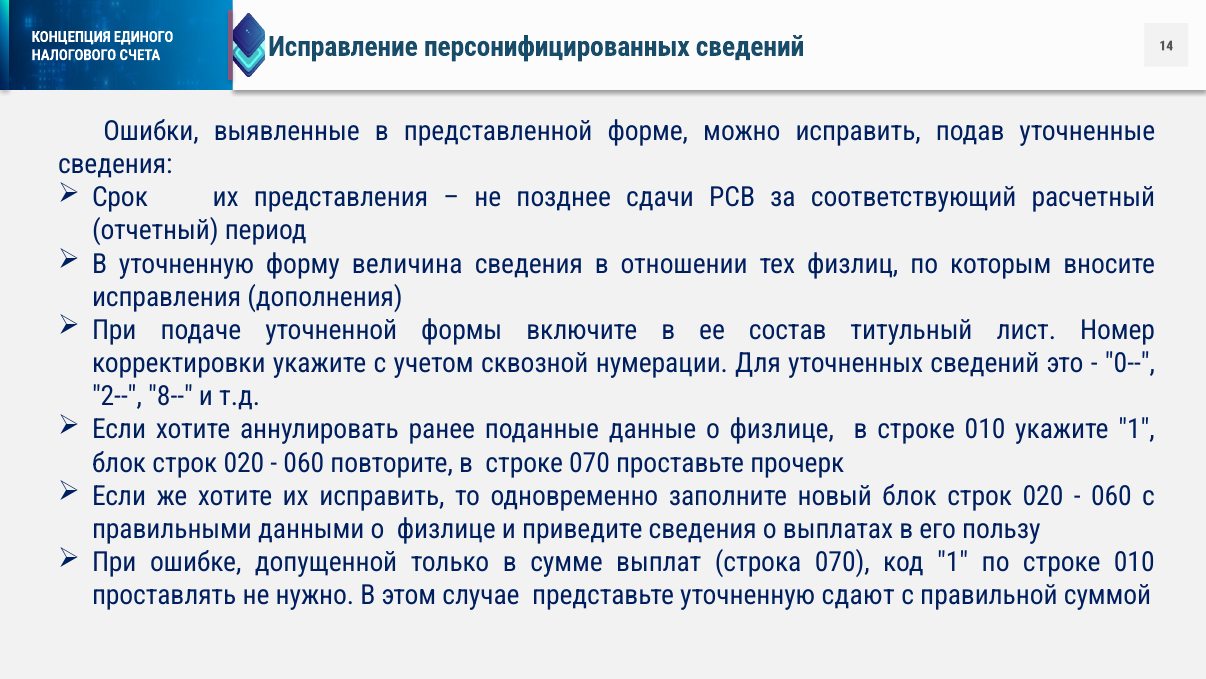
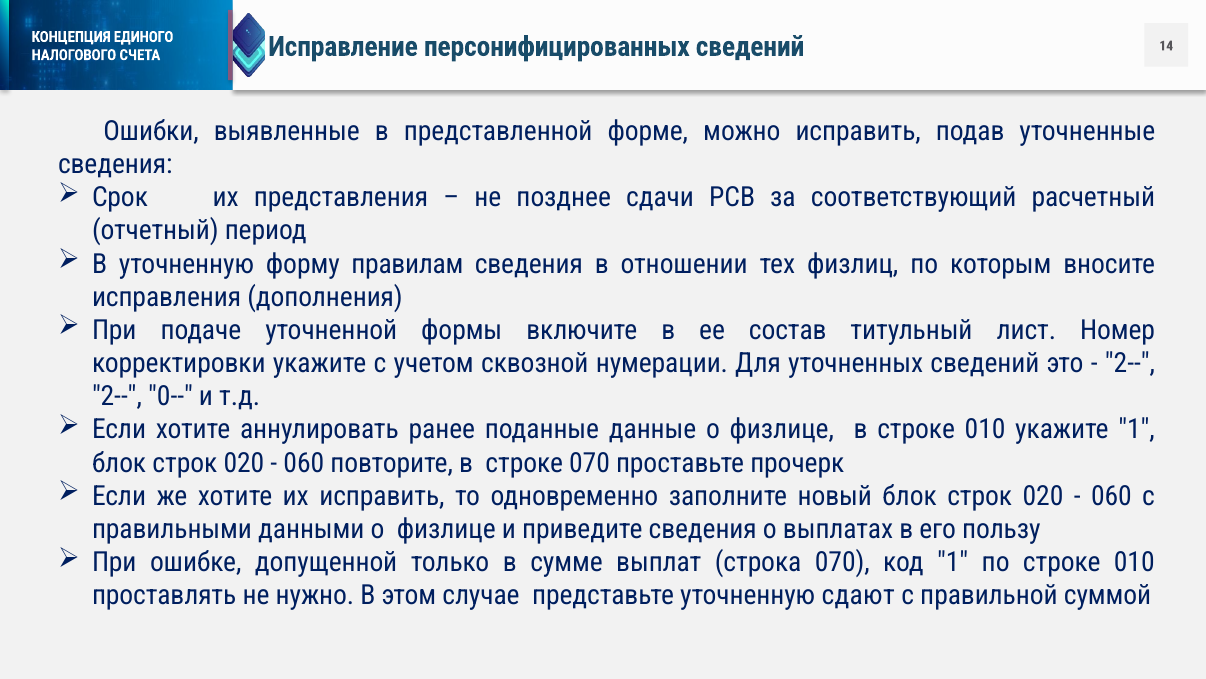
величина: величина -> правилам
0-- at (1130, 363): 0-- -> 2--
8--: 8-- -> 0--
